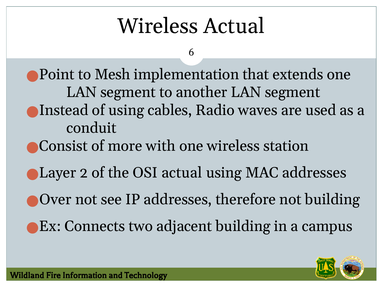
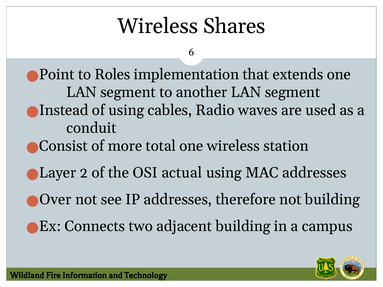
Wireless Actual: Actual -> Shares
Mesh: Mesh -> Roles
with: with -> total
